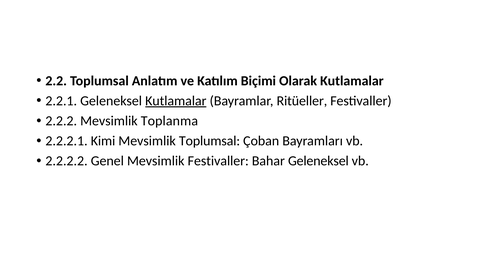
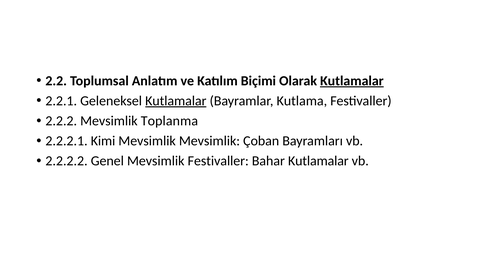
Kutlamalar at (352, 81) underline: none -> present
Ritüeller: Ritüeller -> Kutlama
Mevsimlik Toplumsal: Toplumsal -> Mevsimlik
Bahar Geleneksel: Geleneksel -> Kutlamalar
